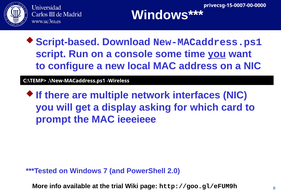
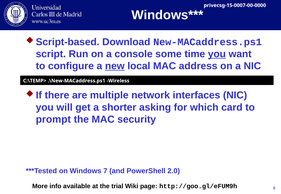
new underline: none -> present
display: display -> shorter
ieeeieee: ieeeieee -> security
